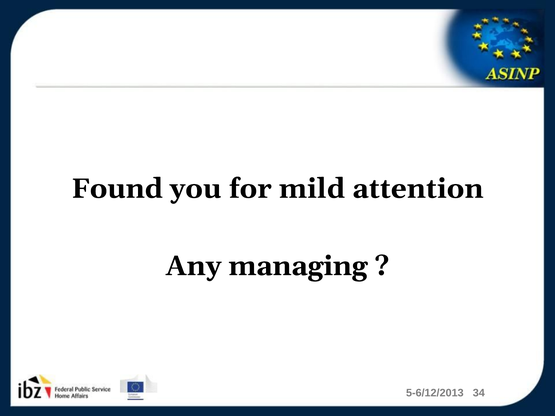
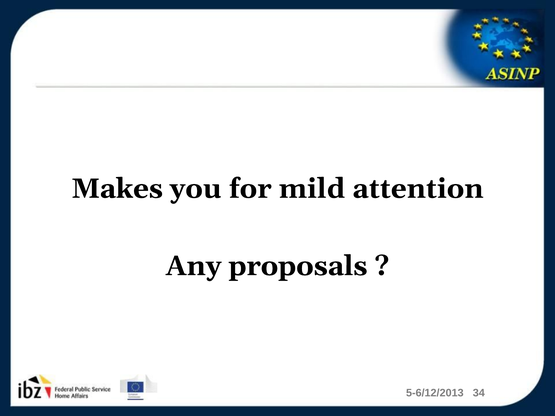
Found: Found -> Makes
managing: managing -> proposals
